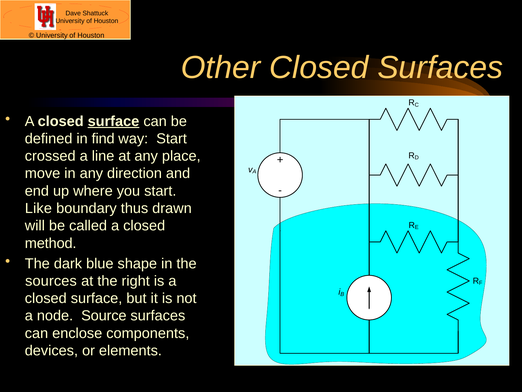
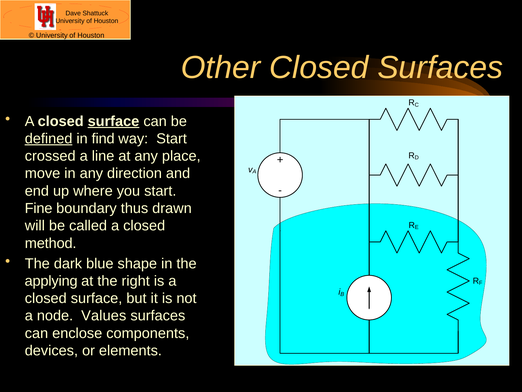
defined underline: none -> present
Like: Like -> Fine
sources: sources -> applying
Source: Source -> Values
